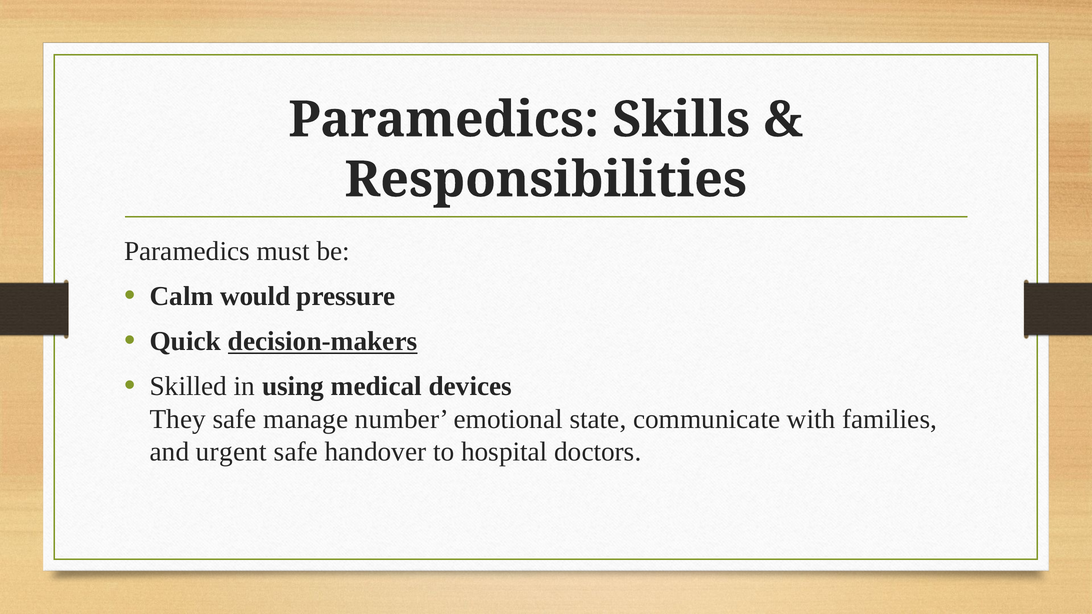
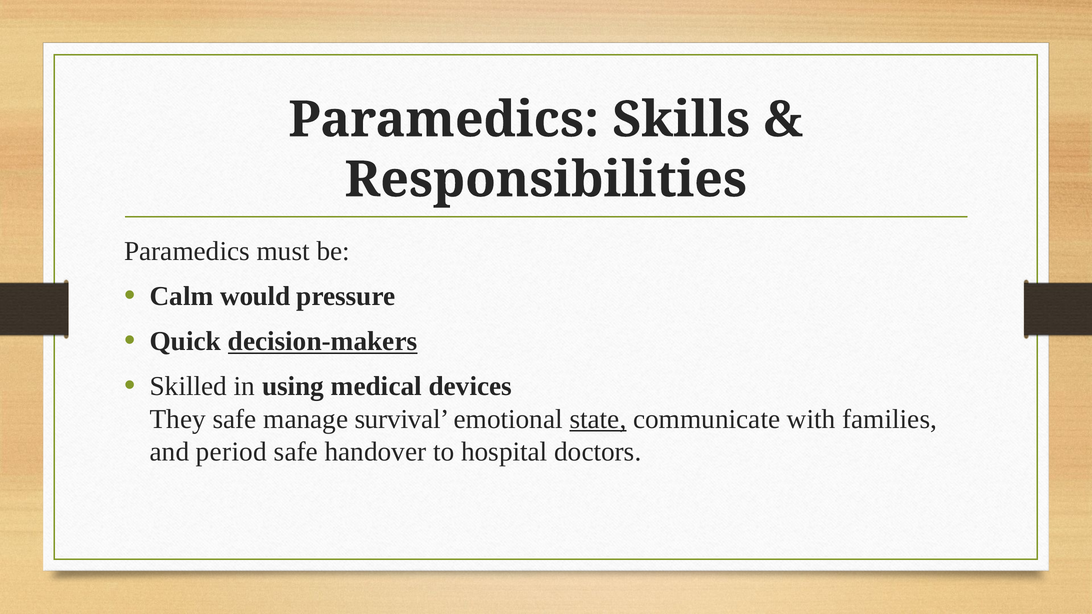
number: number -> survival
state underline: none -> present
urgent: urgent -> period
